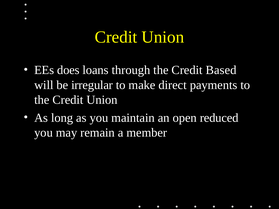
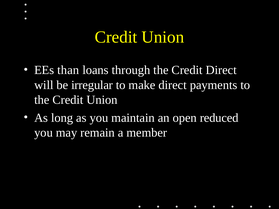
does: does -> than
Credit Based: Based -> Direct
